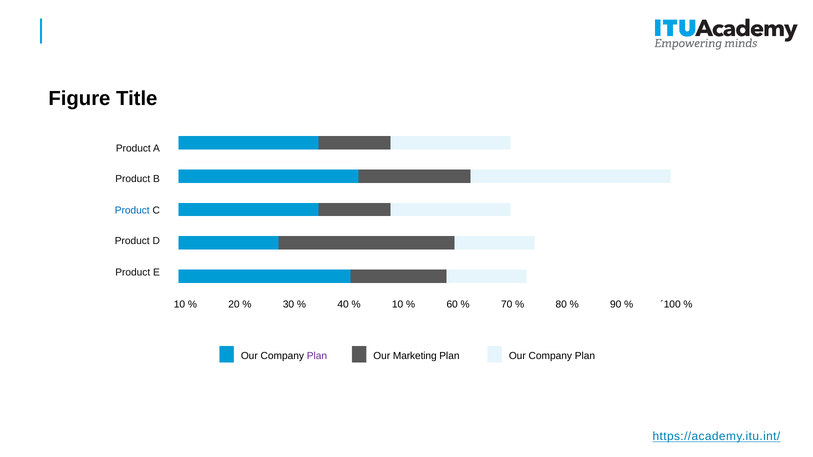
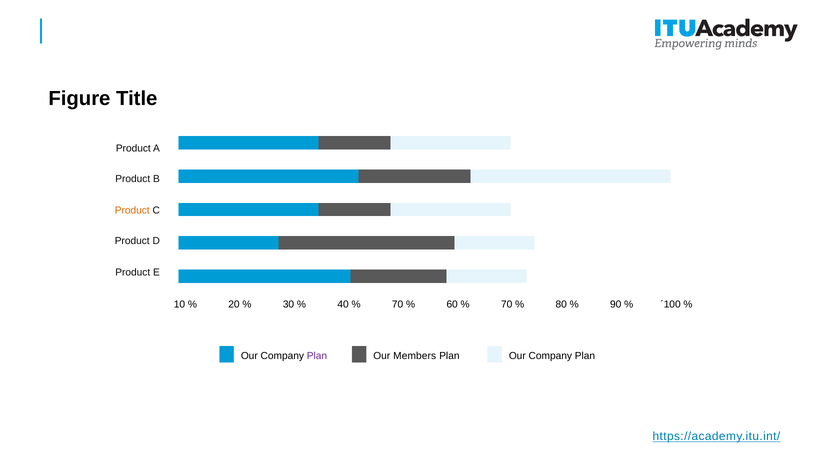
Product at (132, 210) colour: blue -> orange
10 at (398, 305): 10 -> 70
Marketing: Marketing -> Members
